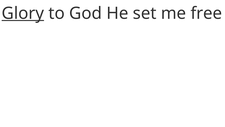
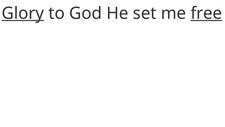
free underline: none -> present
